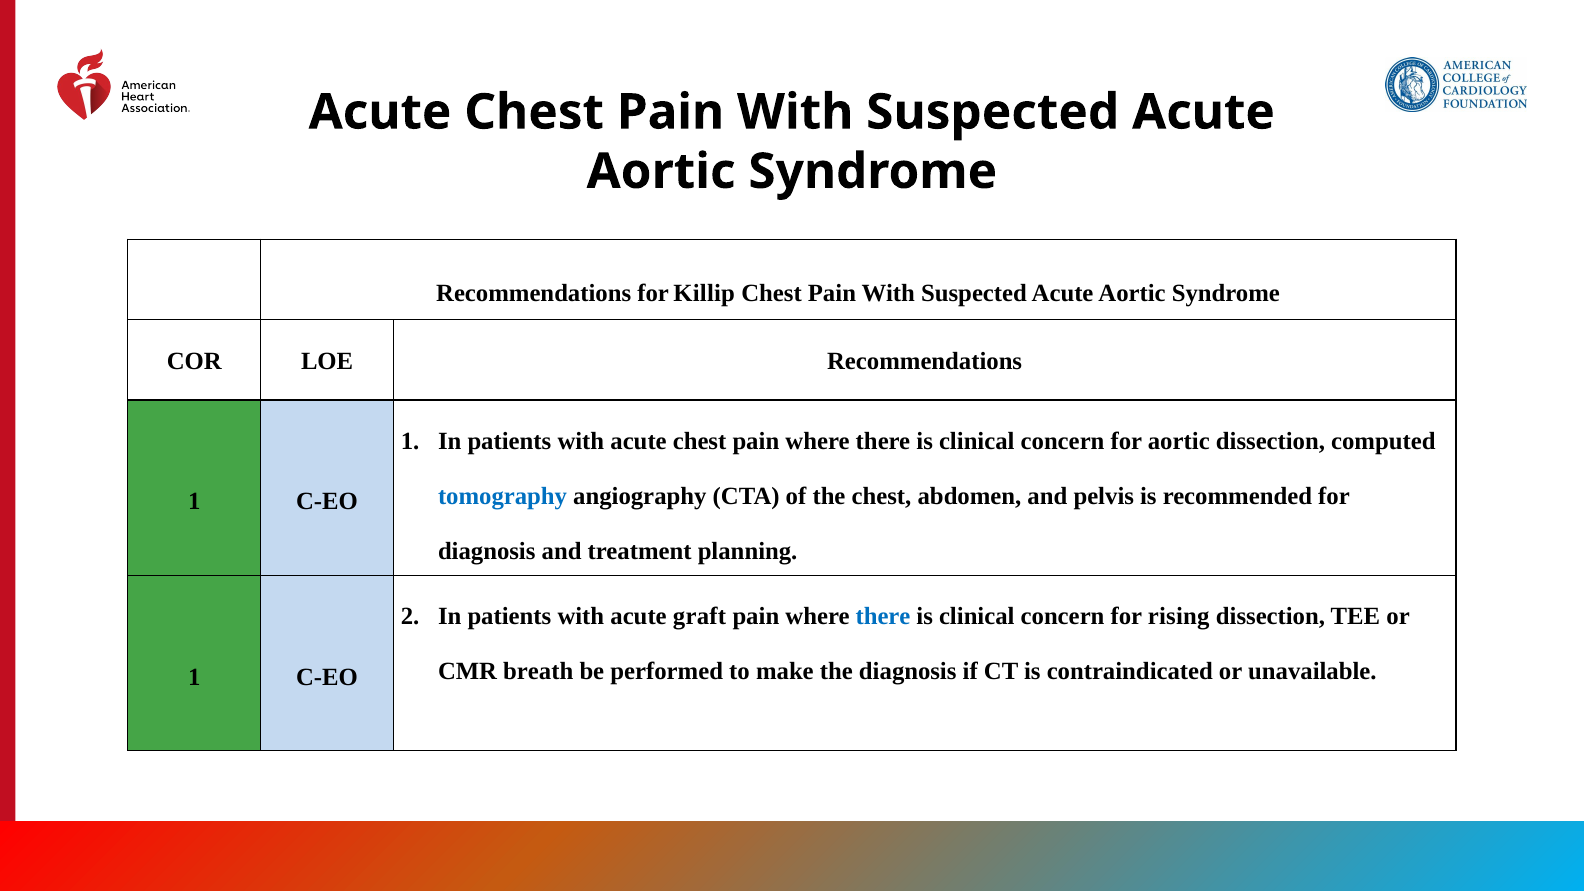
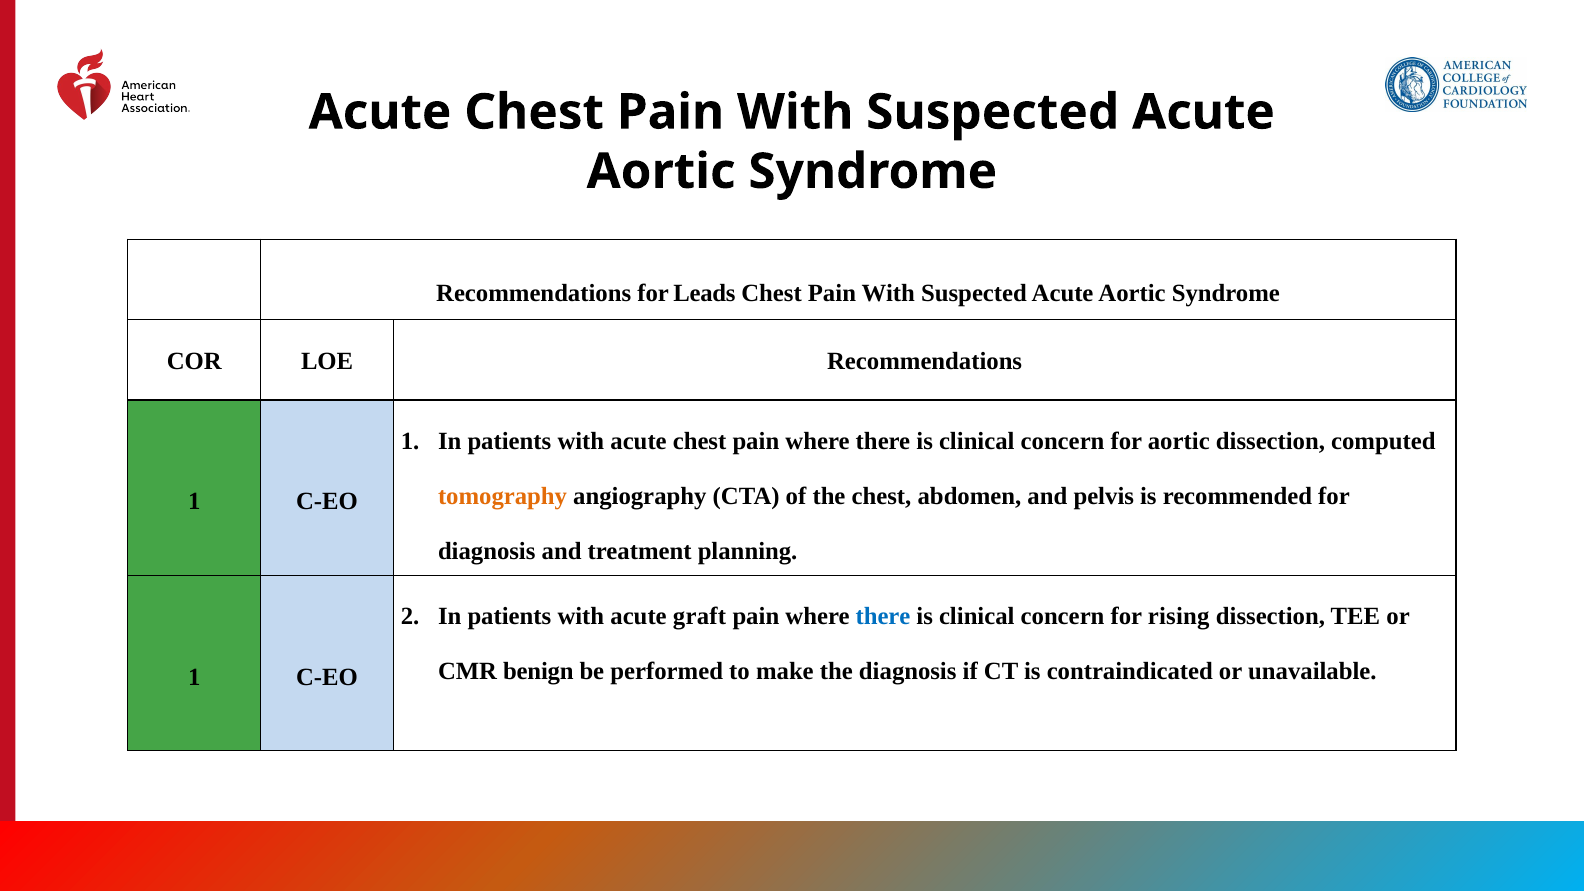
Killip: Killip -> Leads
tomography colour: blue -> orange
breath: breath -> benign
